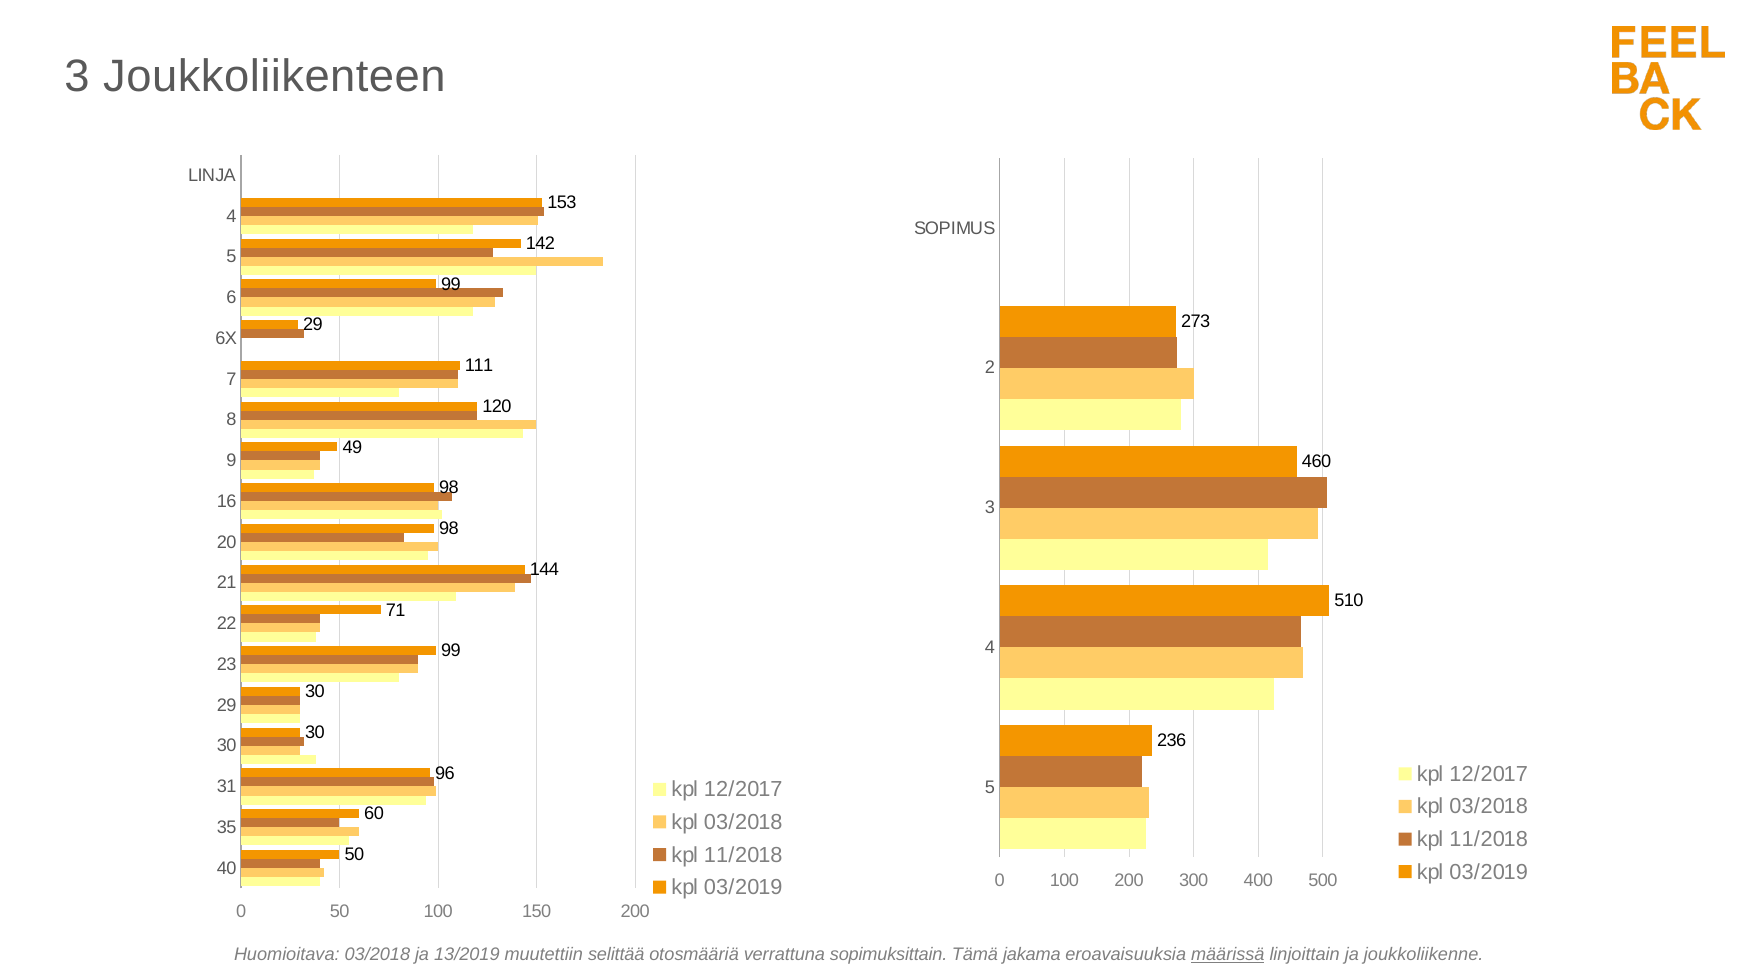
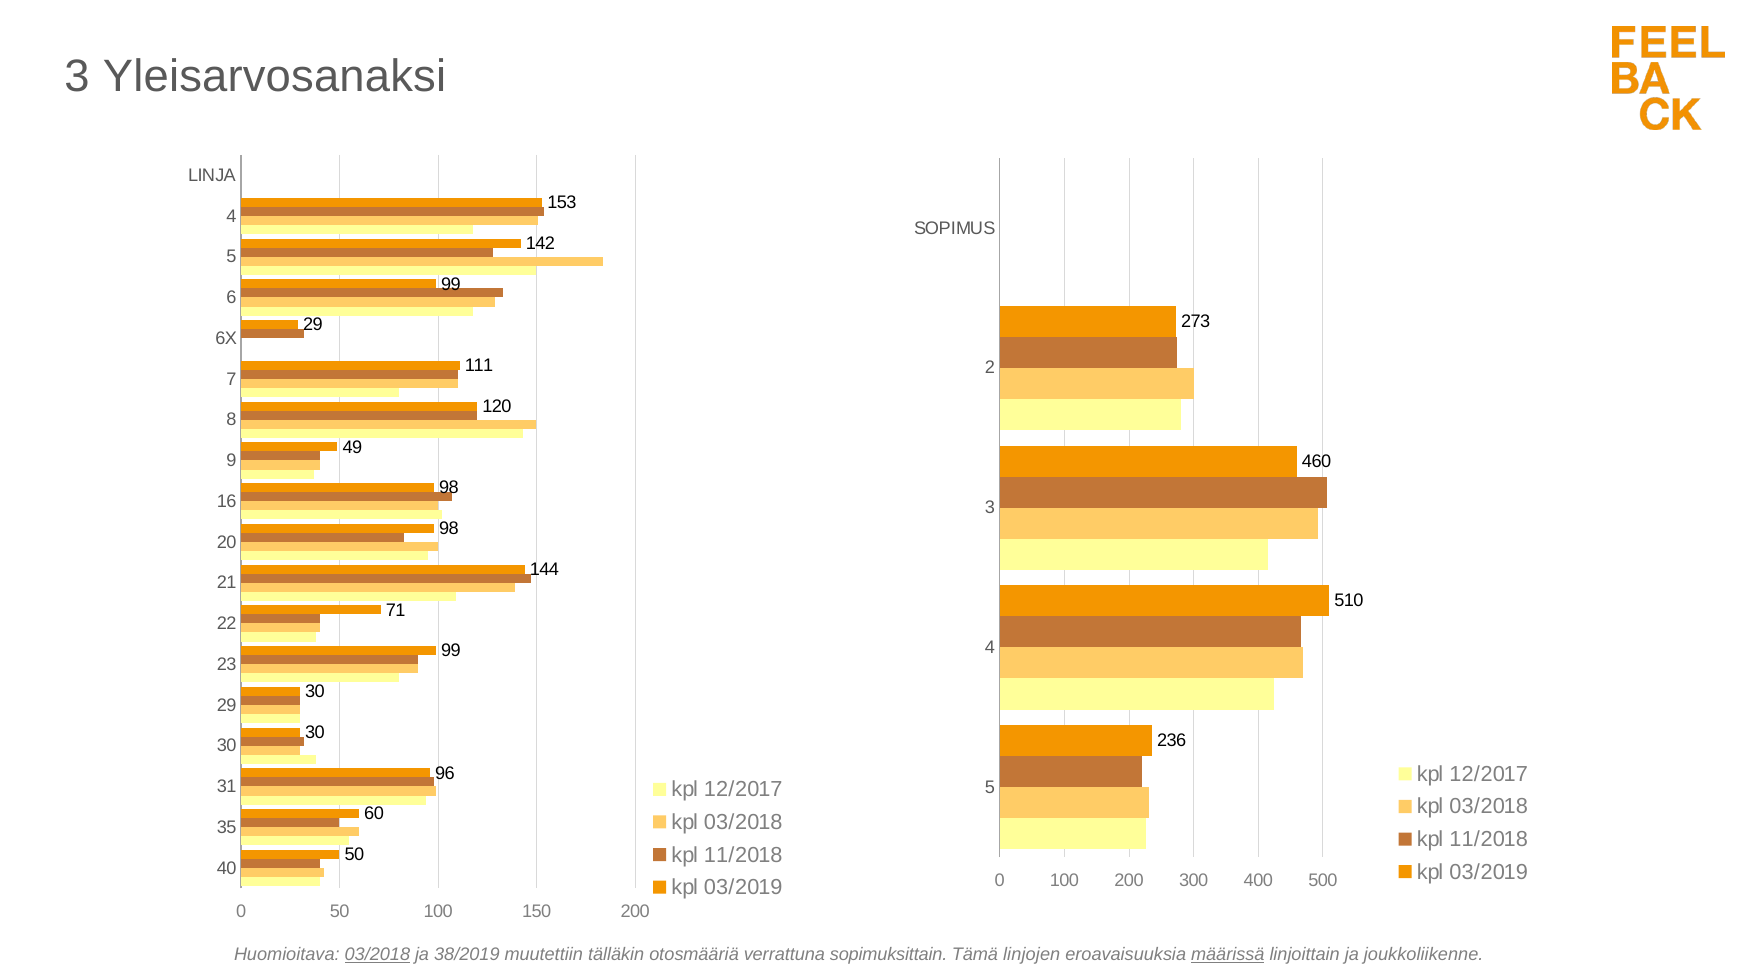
Joukkoliikenteen: Joukkoliikenteen -> Yleisarvosanaksi
03/2018 at (377, 955) underline: none -> present
13/2019: 13/2019 -> 38/2019
selittää: selittää -> tälläkin
jakama: jakama -> linjojen
